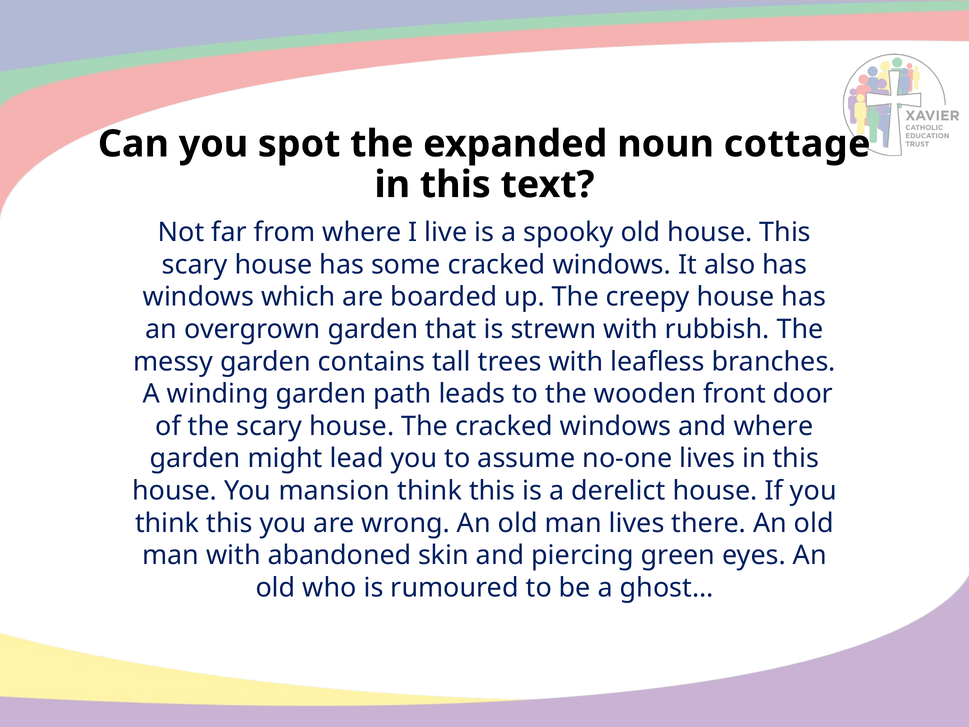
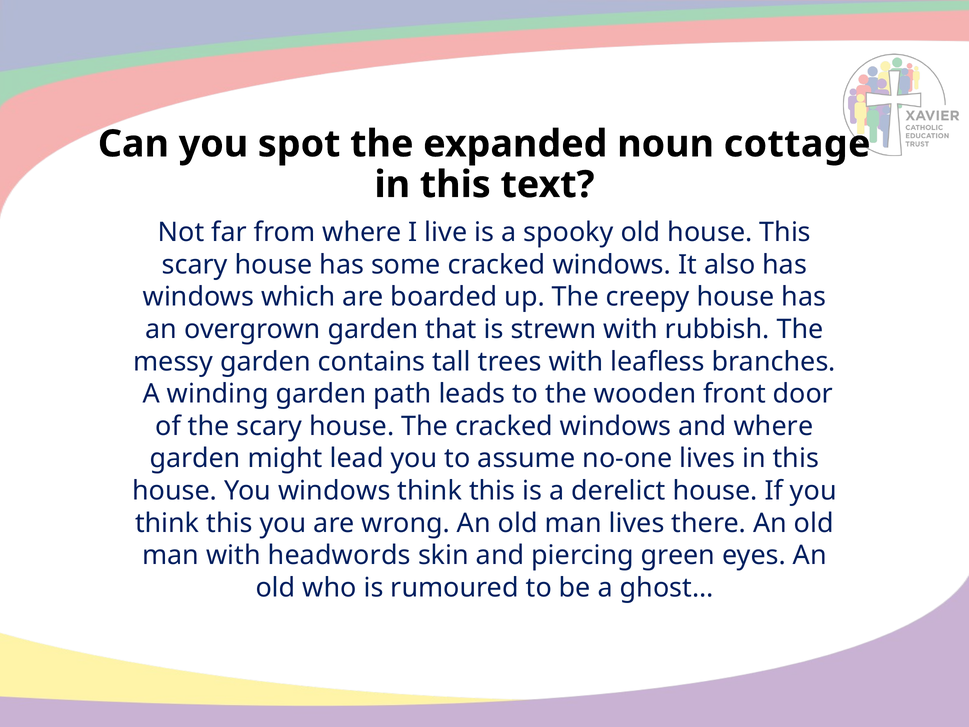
You mansion: mansion -> windows
abandoned: abandoned -> headwords
